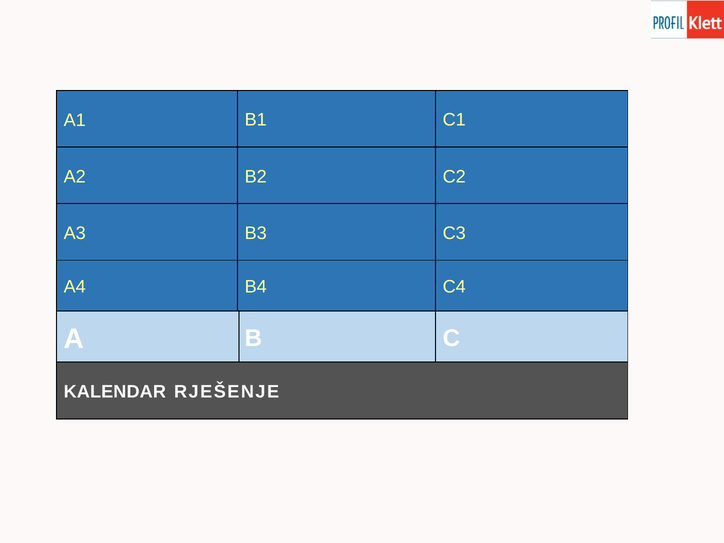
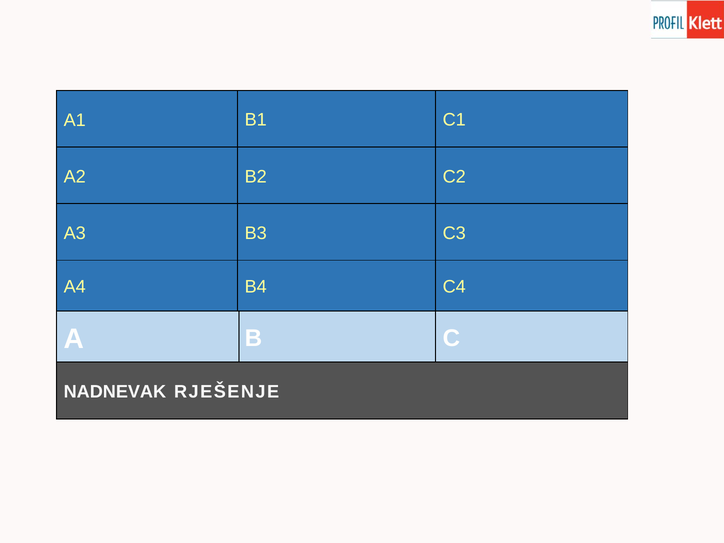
KALENDAR at (115, 392): KALENDAR -> NADNEVAK
